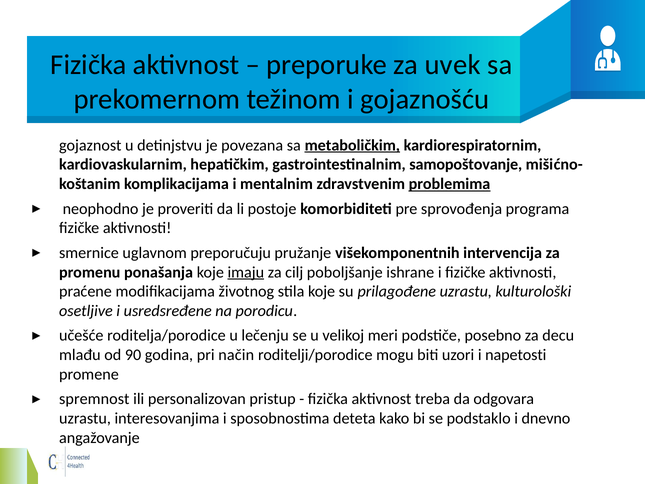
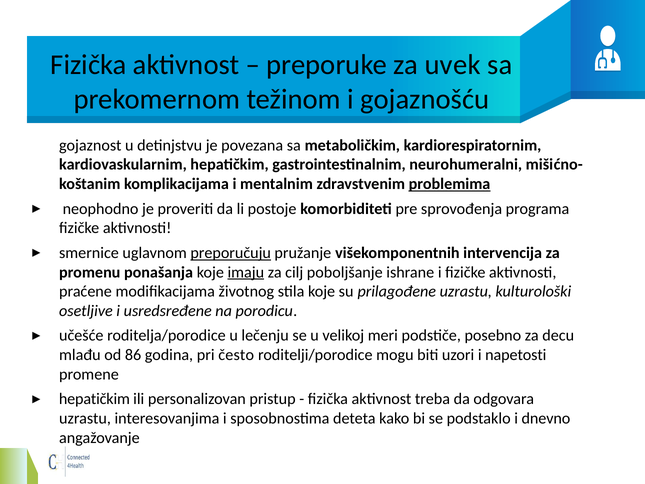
metaboličkim underline: present -> none
samopoštovanje: samopoštovanje -> neurohumeralni
preporučuju underline: none -> present
90: 90 -> 86
način: način -> često
spremnost at (94, 399): spremnost -> hepatičkim
